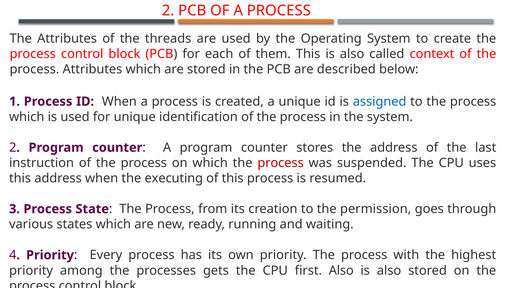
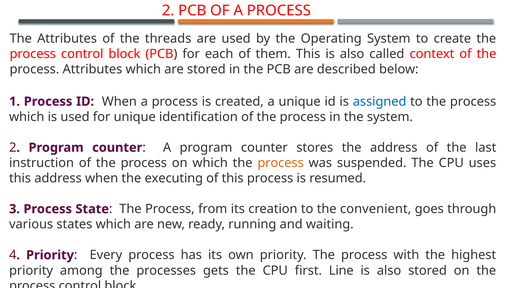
process at (281, 163) colour: red -> orange
permission: permission -> convenient
first Also: Also -> Line
